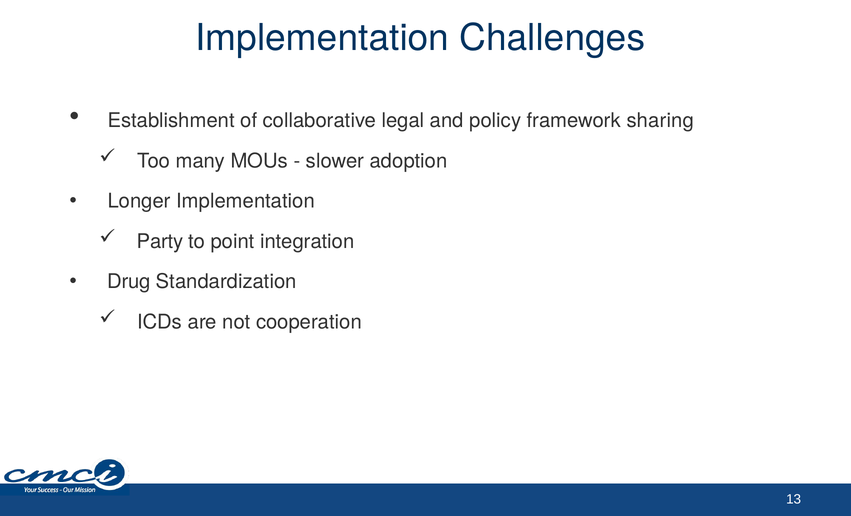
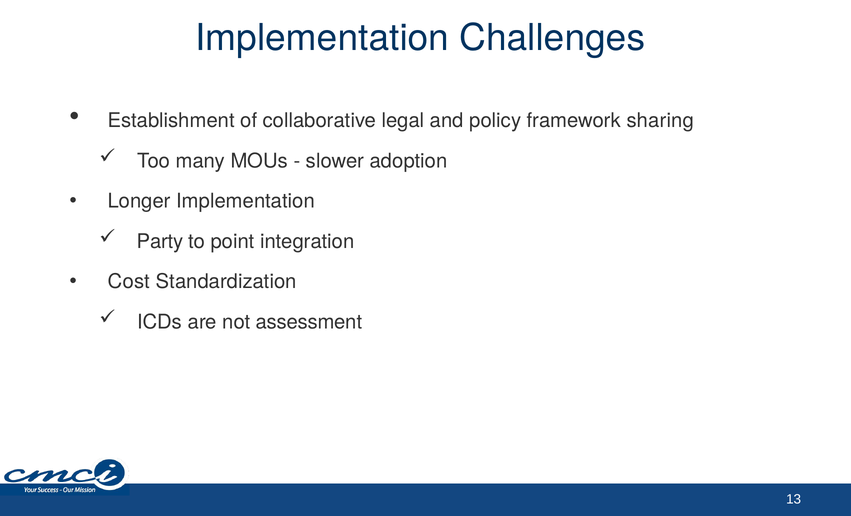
Drug: Drug -> Cost
cooperation: cooperation -> assessment
